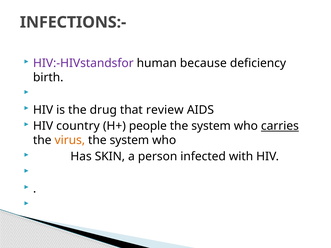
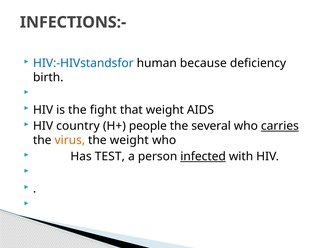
HIV:-HIVstandsfor colour: purple -> blue
drug: drug -> fight
that review: review -> weight
system at (211, 126): system -> several
system at (129, 140): system -> weight
SKIN: SKIN -> TEST
infected underline: none -> present
